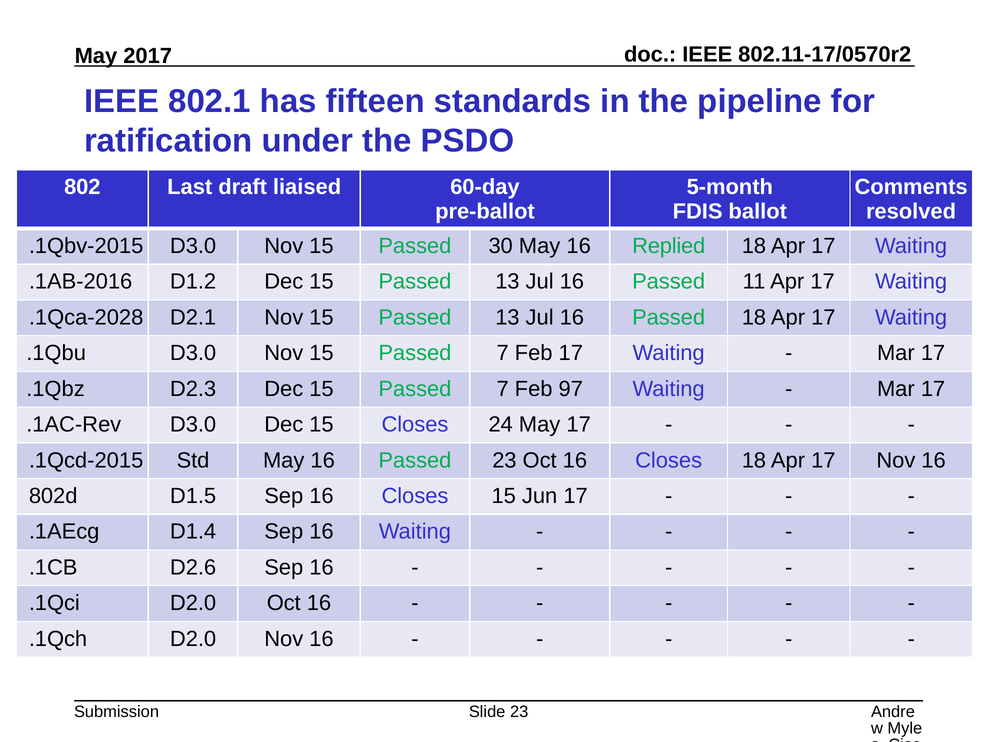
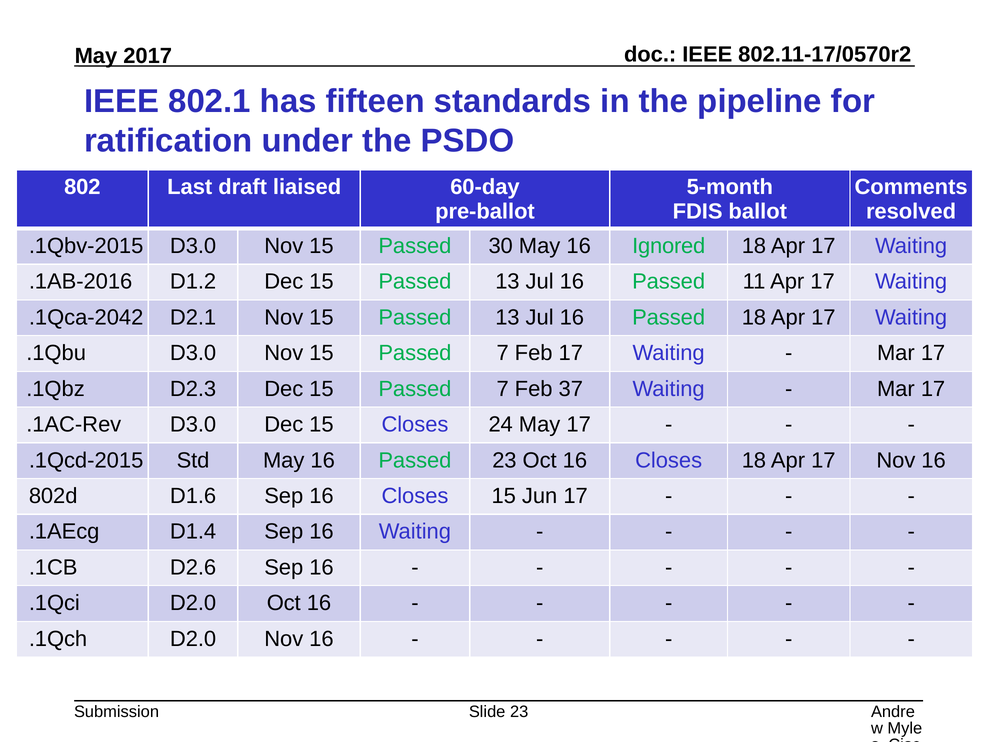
Replied: Replied -> Ignored
.1Qca-2028: .1Qca-2028 -> .1Qca-2042
97: 97 -> 37
D1.5: D1.5 -> D1.6
